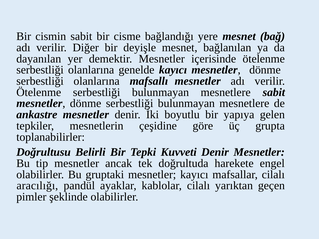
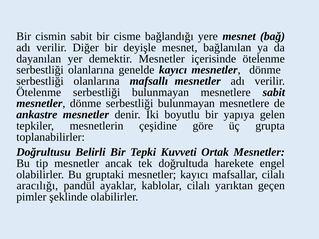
Kuvveti Denir: Denir -> Ortak
